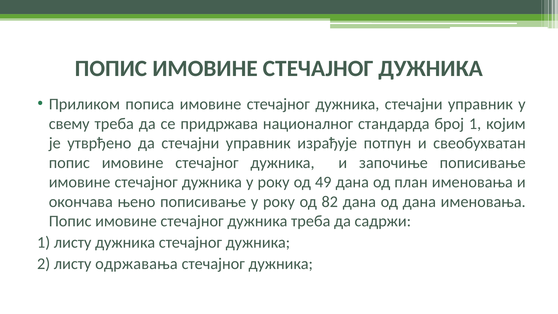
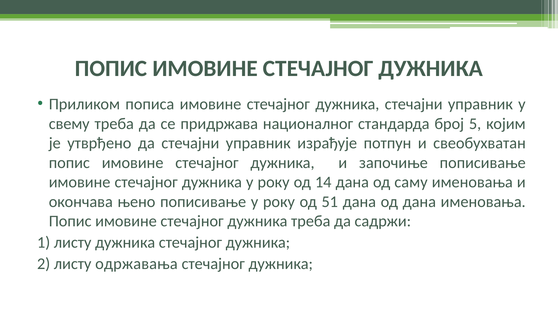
број 1: 1 -> 5
49: 49 -> 14
план: план -> саму
82: 82 -> 51
